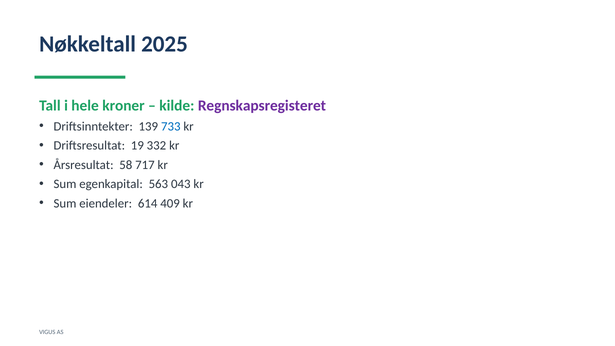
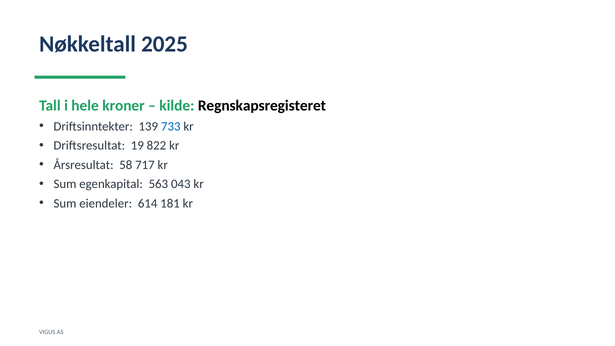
Regnskapsregisteret colour: purple -> black
332: 332 -> 822
409: 409 -> 181
